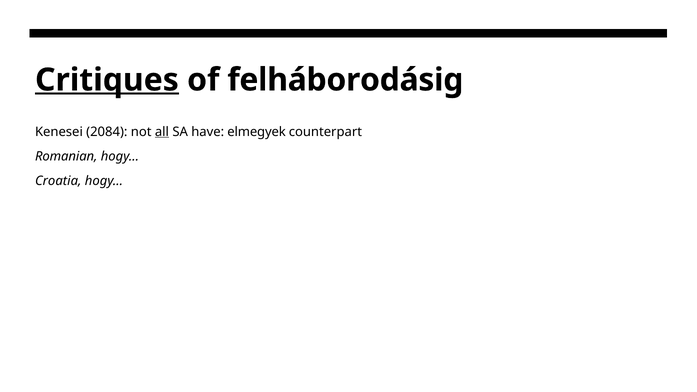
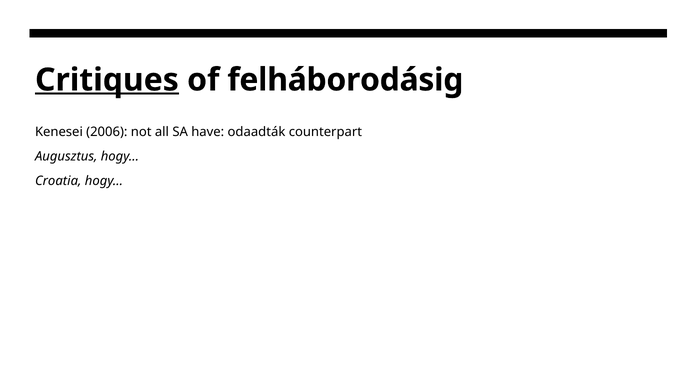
2084: 2084 -> 2006
all underline: present -> none
elmegyek: elmegyek -> odaadták
Romanian: Romanian -> Augusztus
